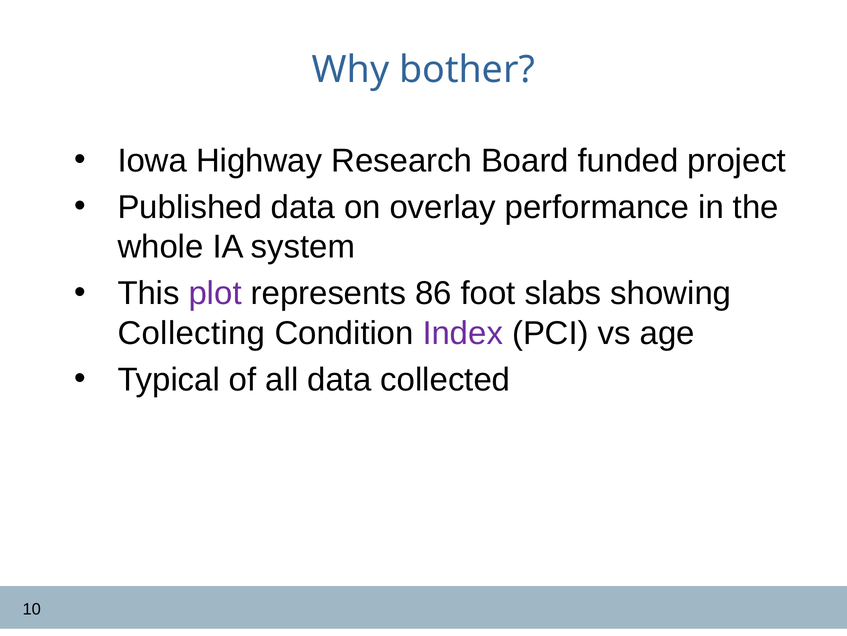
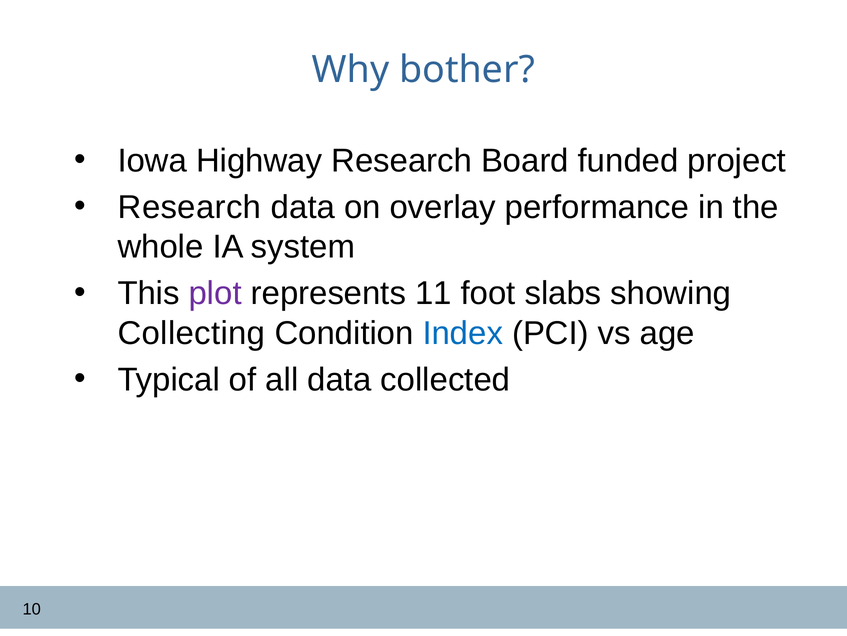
Published at (190, 207): Published -> Research
86: 86 -> 11
Index colour: purple -> blue
